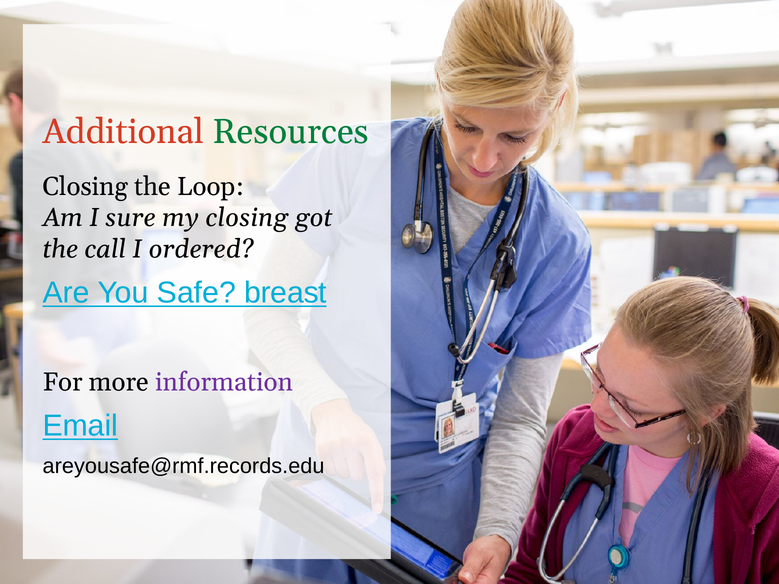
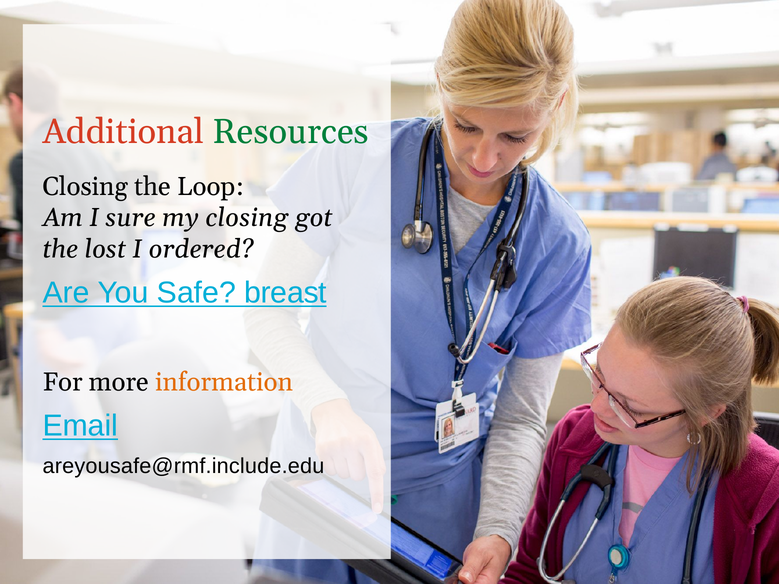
call: call -> lost
information colour: purple -> orange
areyousafe@rmf.records.edu: areyousafe@rmf.records.edu -> areyousafe@rmf.include.edu
